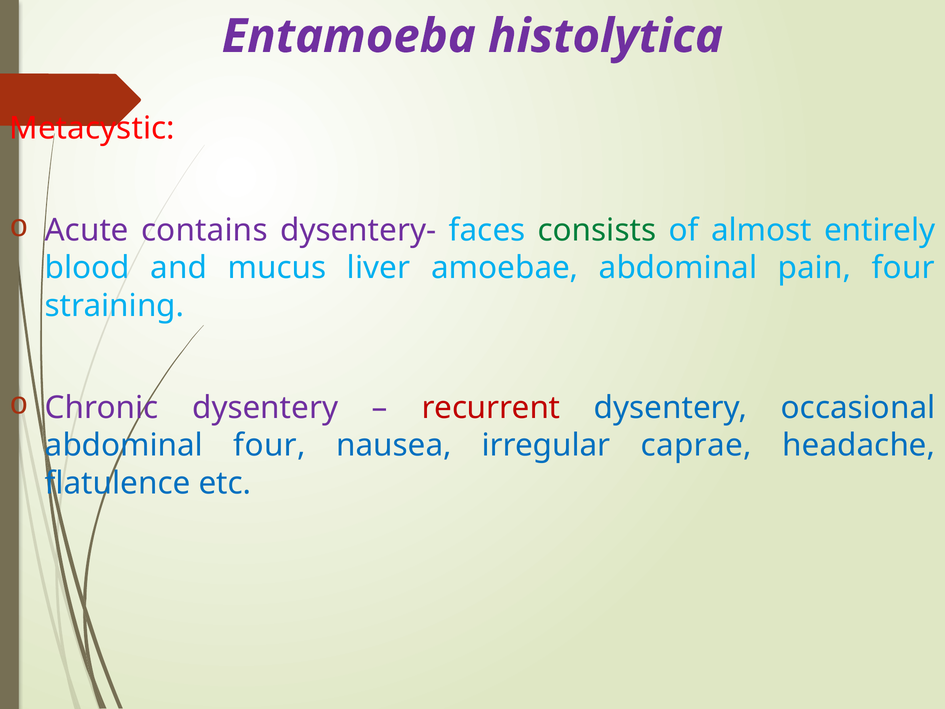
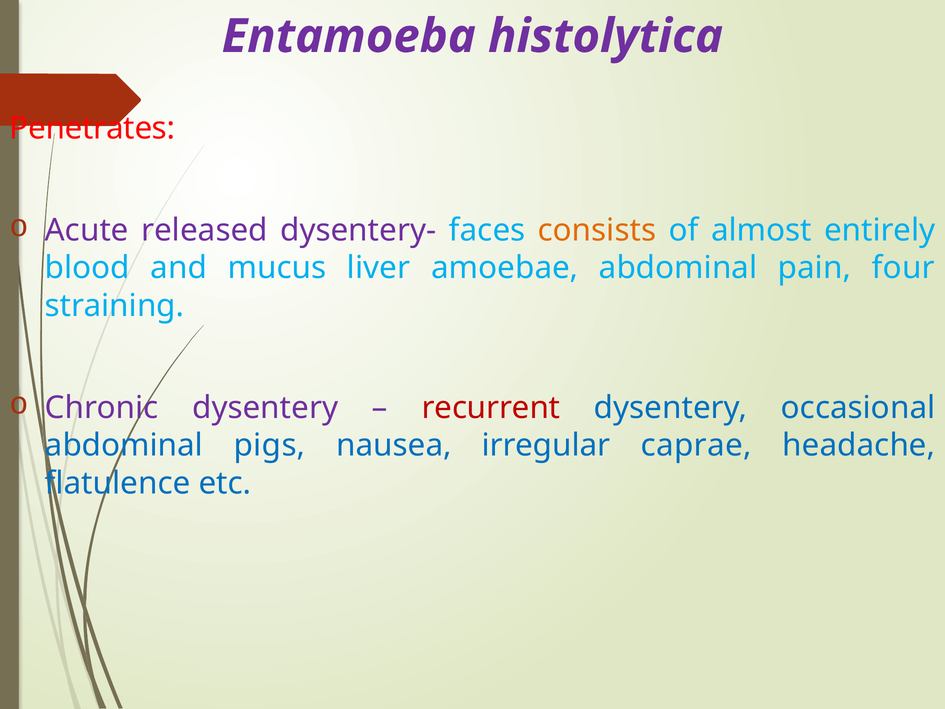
Metacystic: Metacystic -> Penetrates
contains: contains -> released
consists colour: green -> orange
abdominal four: four -> pigs
